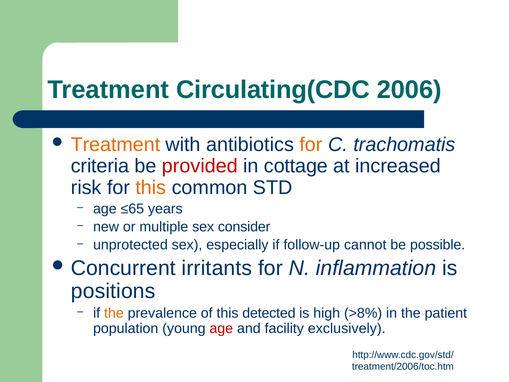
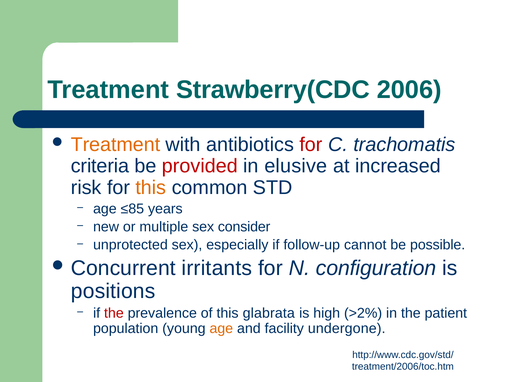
Circulating(CDC: Circulating(CDC -> Strawberry(CDC
for at (311, 145) colour: orange -> red
cottage: cottage -> elusive
≤65: ≤65 -> ≤85
inflammation: inflammation -> configuration
the at (114, 313) colour: orange -> red
detected: detected -> glabrata
>8%: >8% -> >2%
age at (221, 328) colour: red -> orange
exclusively: exclusively -> undergone
